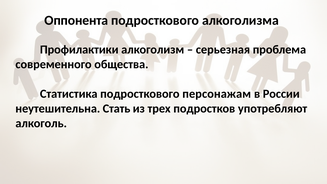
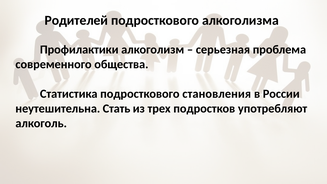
Оппонента: Оппонента -> Родителей
персонажам: персонажам -> становления
